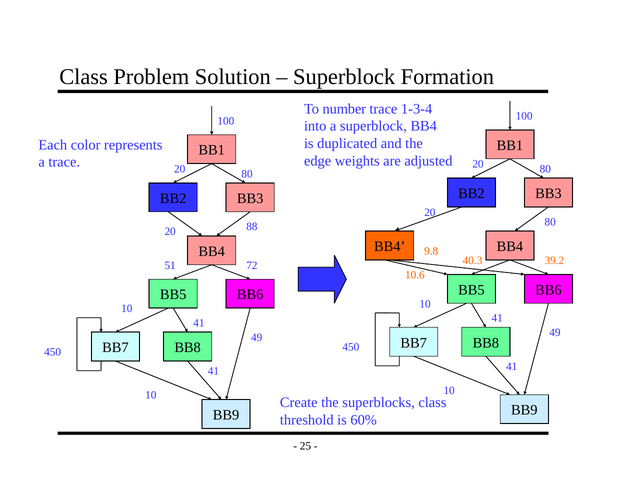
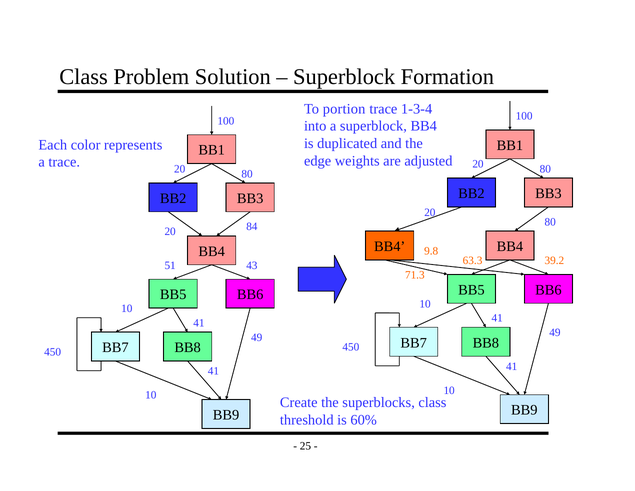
number: number -> portion
88: 88 -> 84
40.3: 40.3 -> 63.3
72: 72 -> 43
10.6: 10.6 -> 71.3
